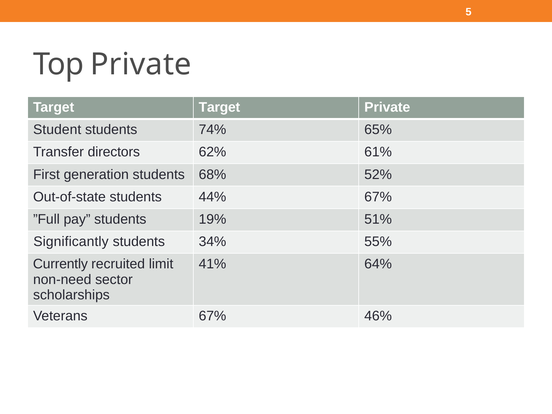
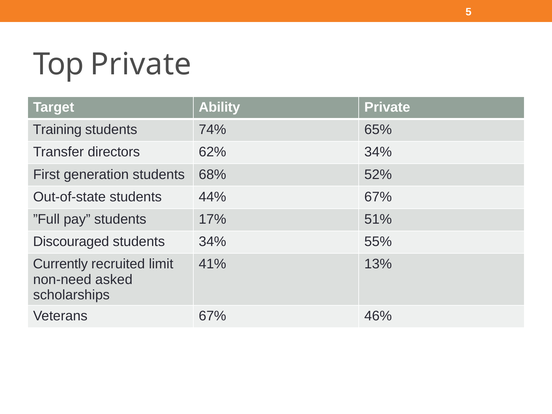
Target Target: Target -> Ability
Student: Student -> Training
62% 61%: 61% -> 34%
19%: 19% -> 17%
Significantly: Significantly -> Discouraged
64%: 64% -> 13%
sector: sector -> asked
